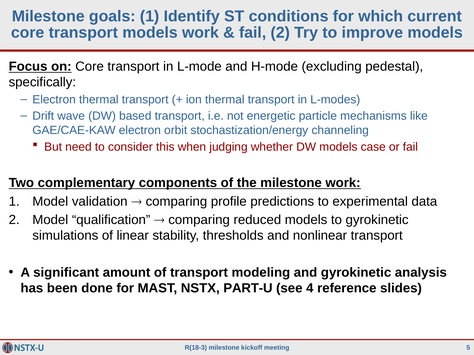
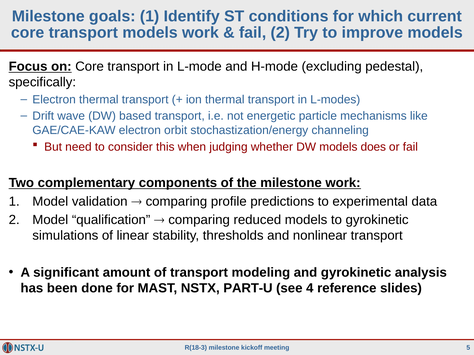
case: case -> does
